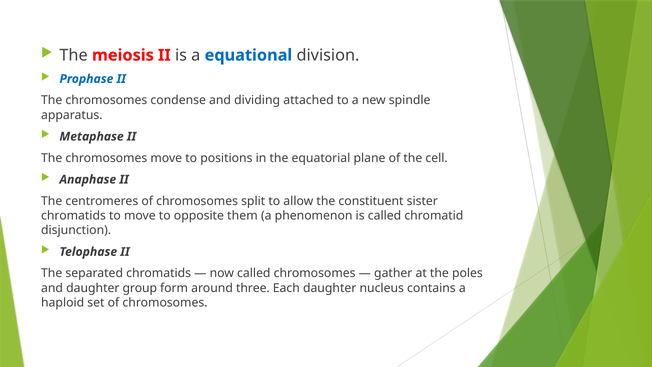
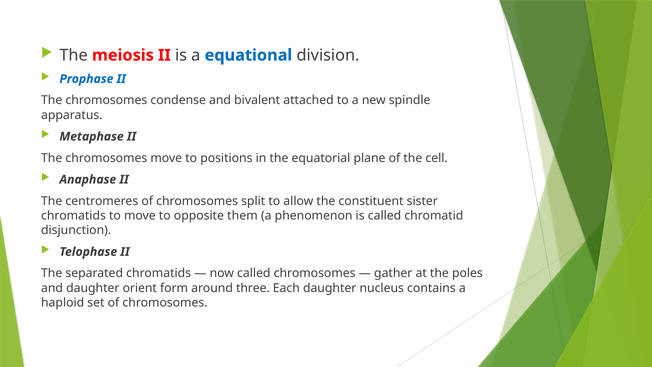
dividing: dividing -> bivalent
group: group -> orient
